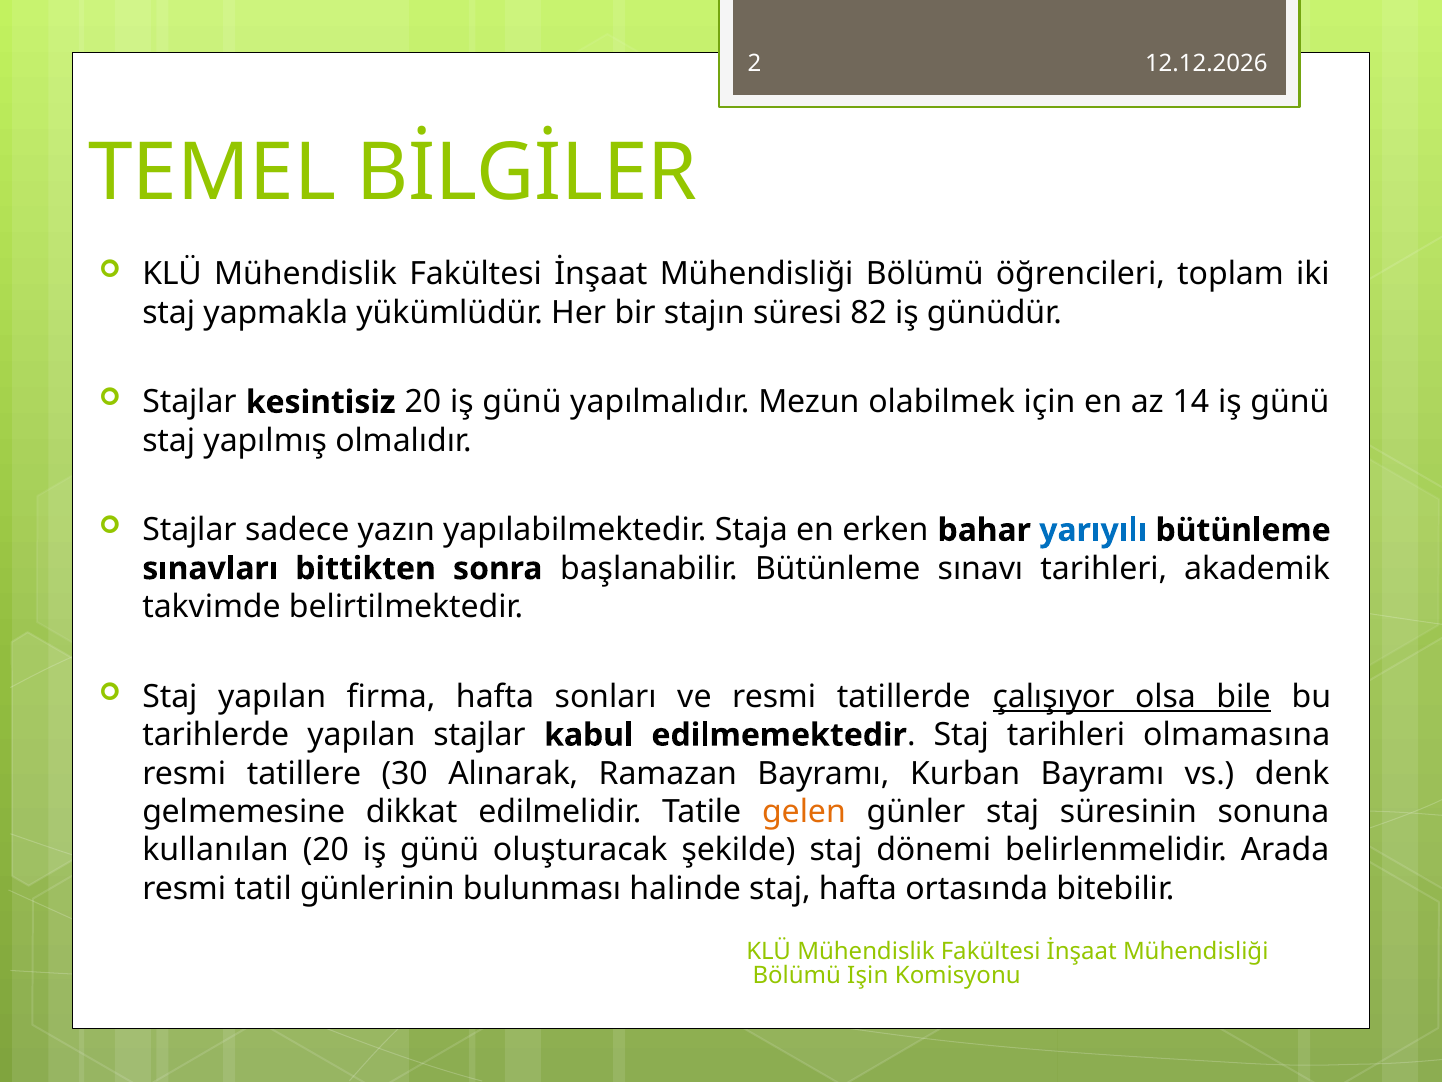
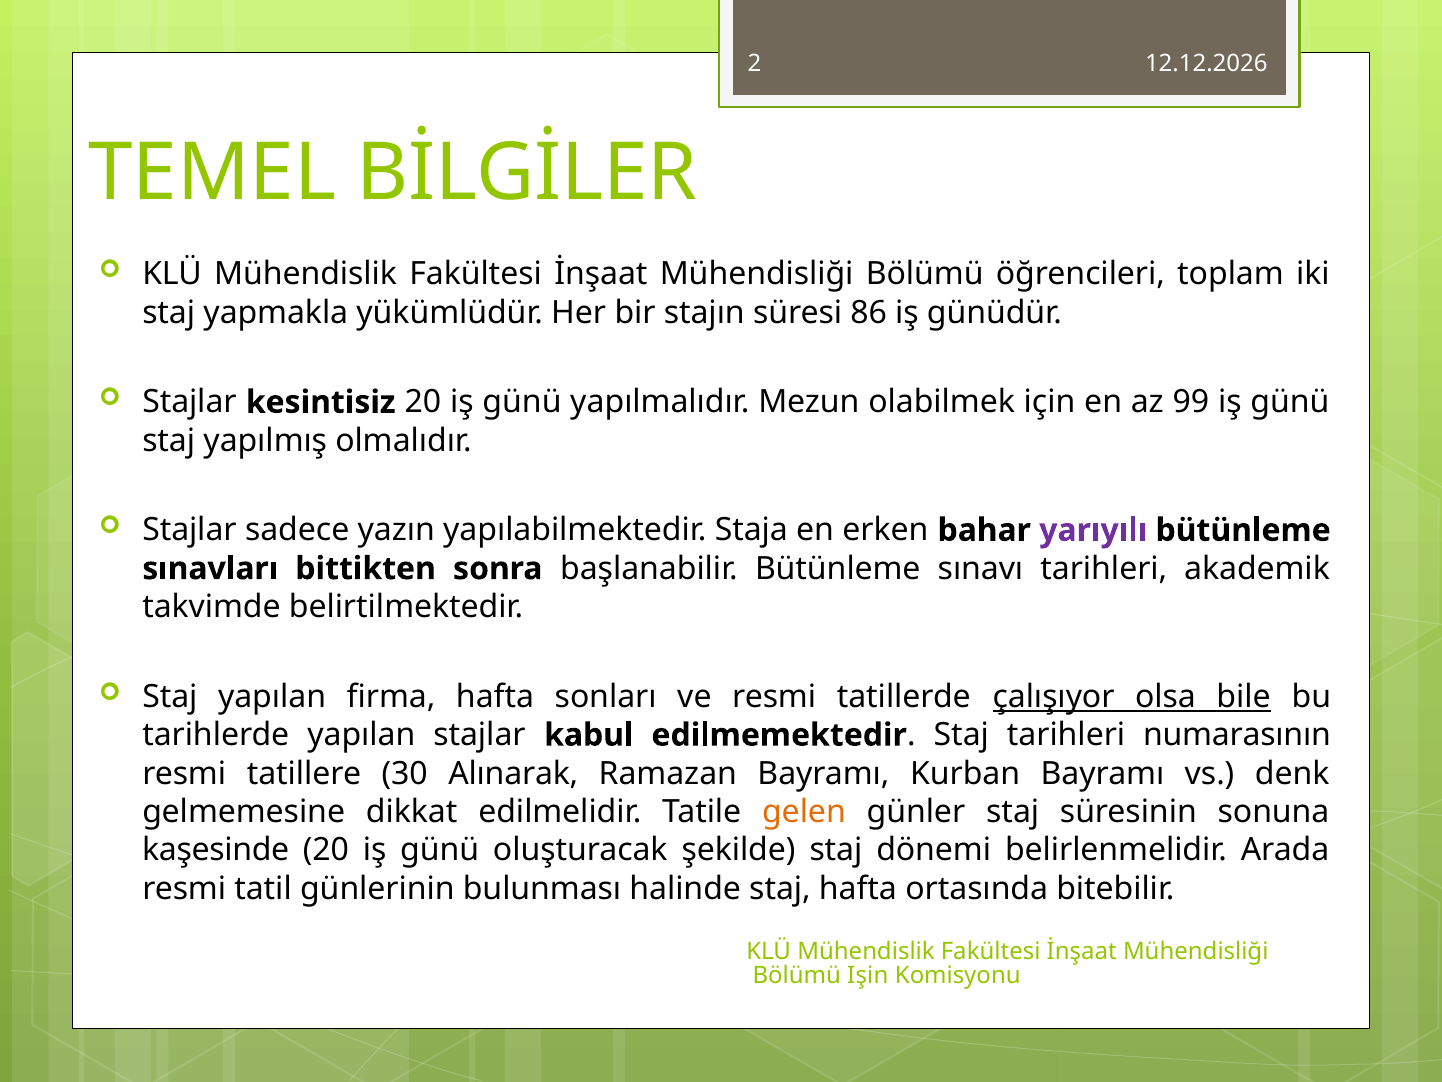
82: 82 -> 86
14: 14 -> 99
yarıyılı colour: blue -> purple
olmamasına: olmamasına -> numarasının
kullanılan: kullanılan -> kaşesinde
